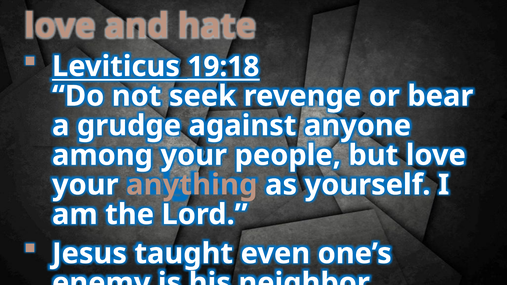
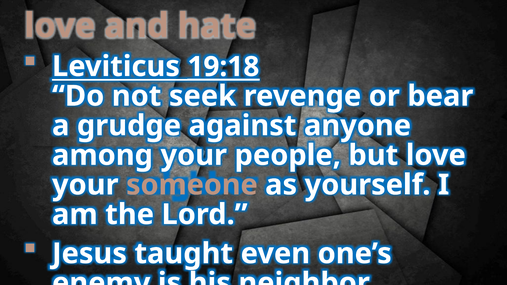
anything: anything -> someone
